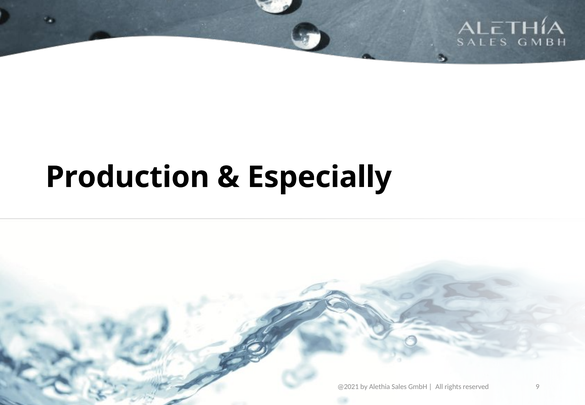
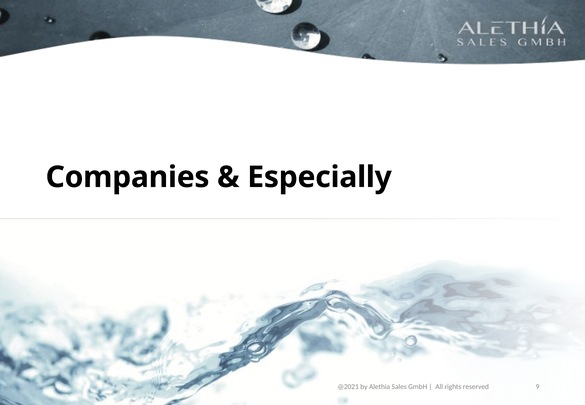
Production: Production -> Companies
